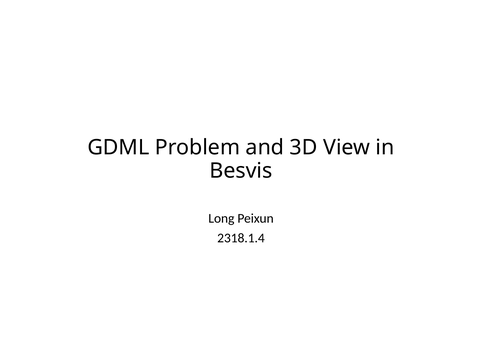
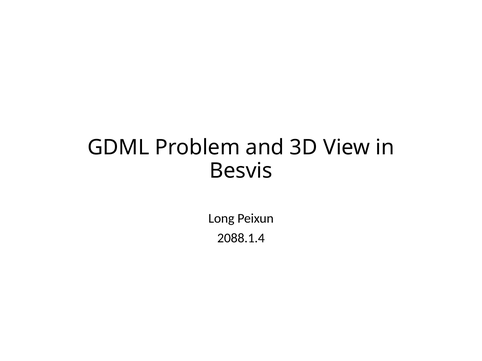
2318.1.4: 2318.1.4 -> 2088.1.4
